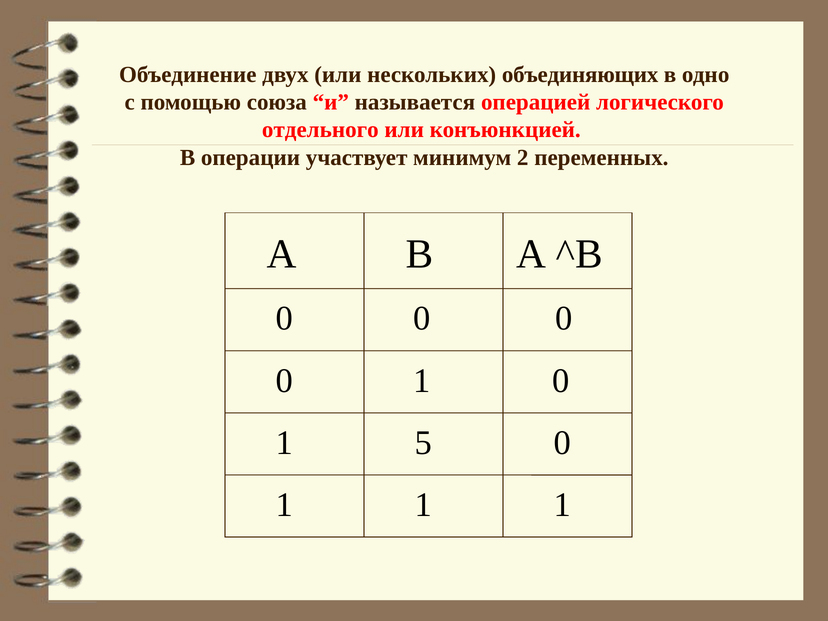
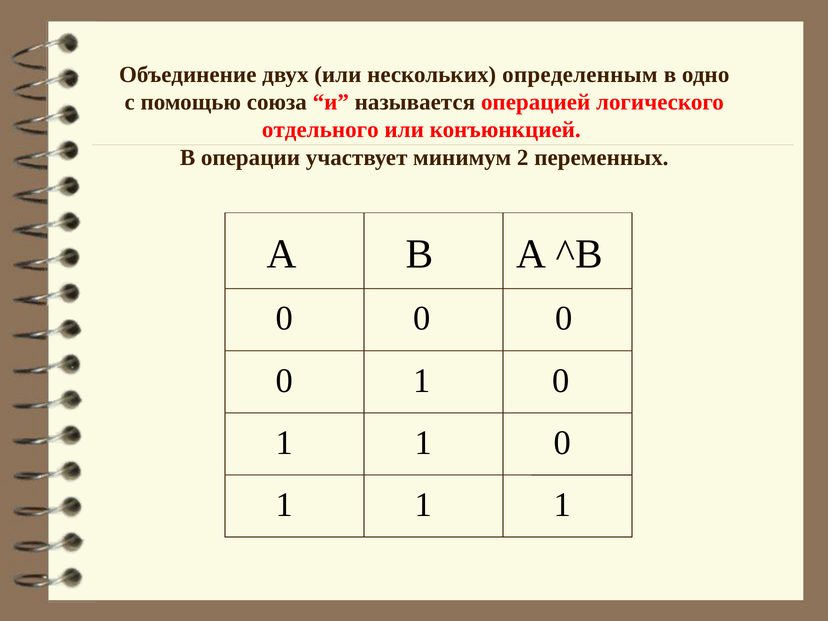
объединяющих: объединяющих -> определенным
5 at (423, 443): 5 -> 1
